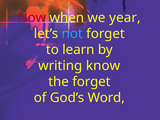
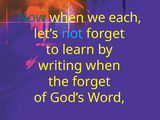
Now colour: red -> green
year: year -> each
writing know: know -> when
